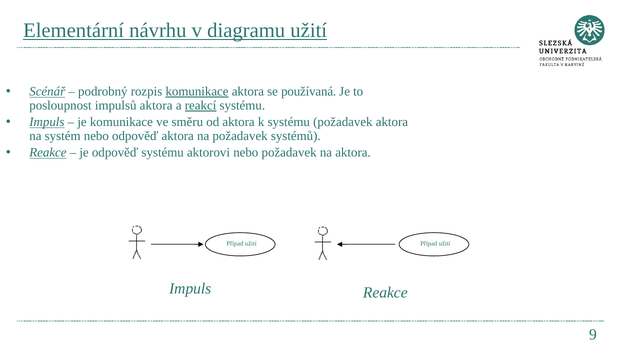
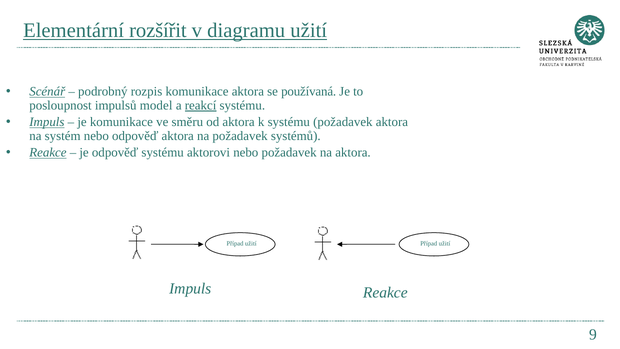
návrhu: návrhu -> rozšířit
komunikace at (197, 91) underline: present -> none
impulsů aktora: aktora -> model
